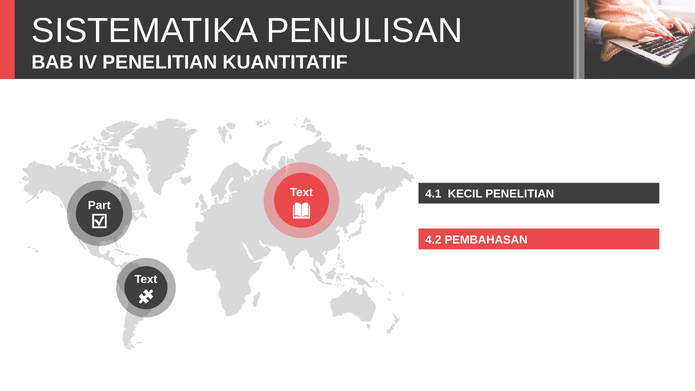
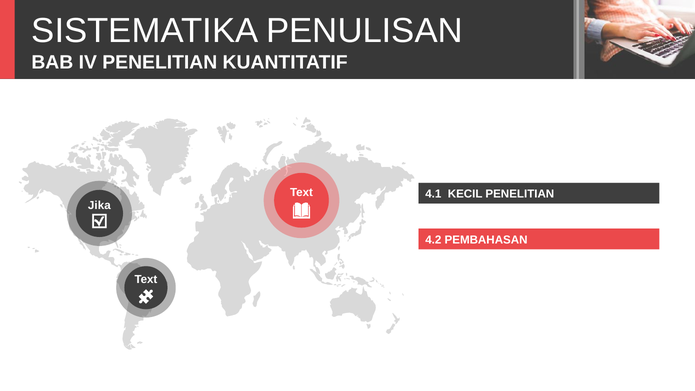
Part: Part -> Jika
